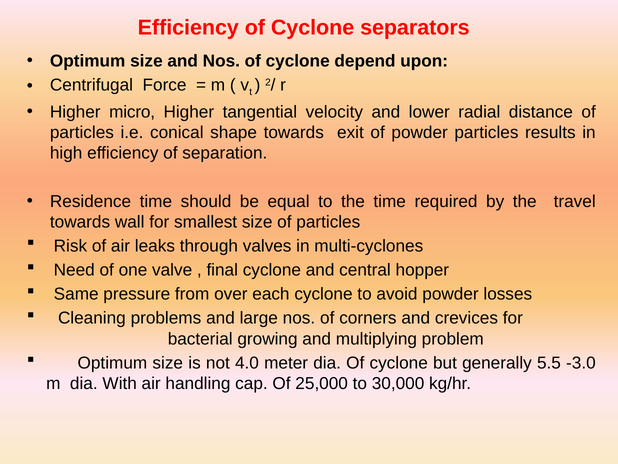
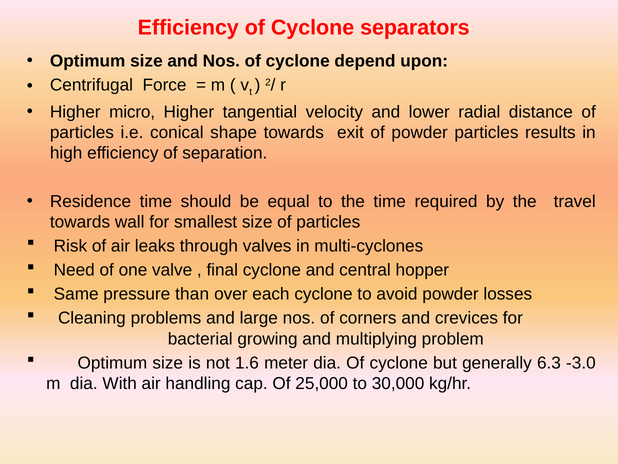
from: from -> than
4.0: 4.0 -> 1.6
5.5: 5.5 -> 6.3
